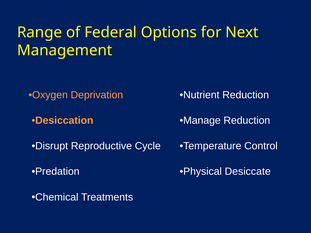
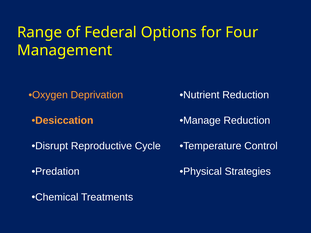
Next: Next -> Four
Desiccate: Desiccate -> Strategies
